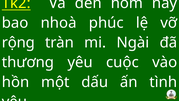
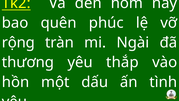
nhoà: nhoà -> quên
cuộc: cuộc -> thắp
